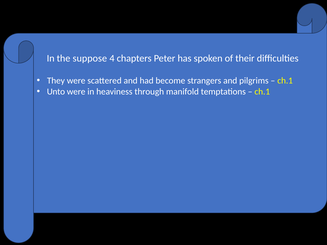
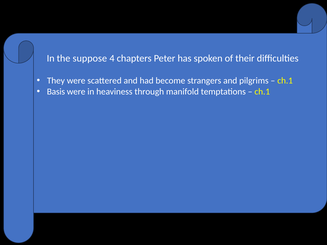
Unto: Unto -> Basis
